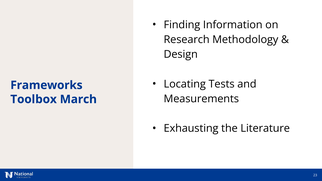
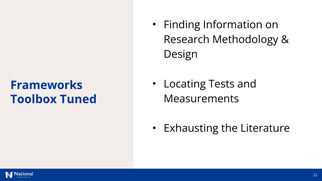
March: March -> Tuned
